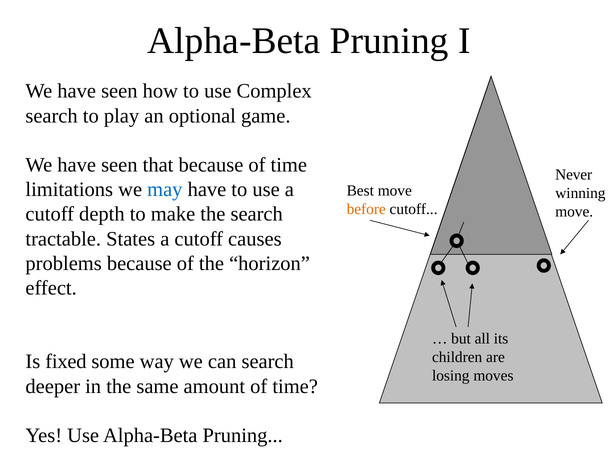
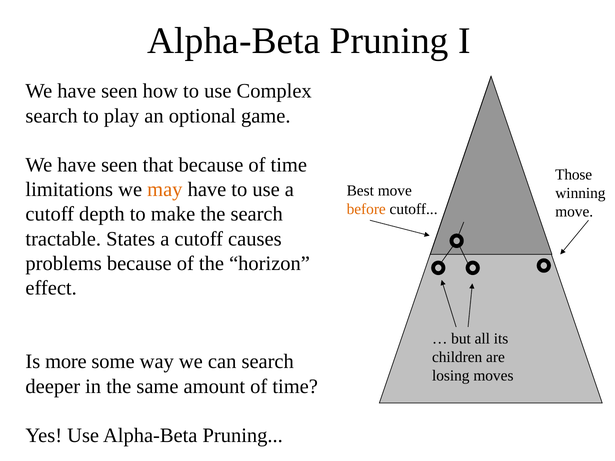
Never: Never -> Those
may colour: blue -> orange
fixed: fixed -> more
